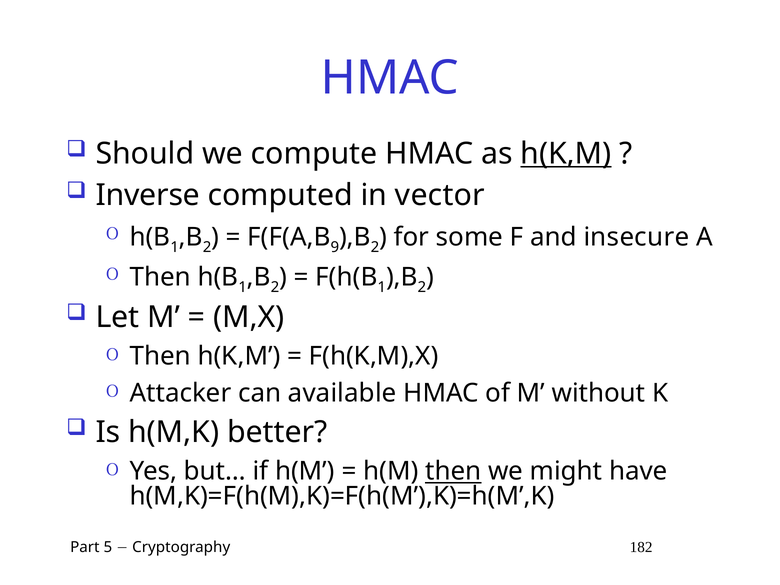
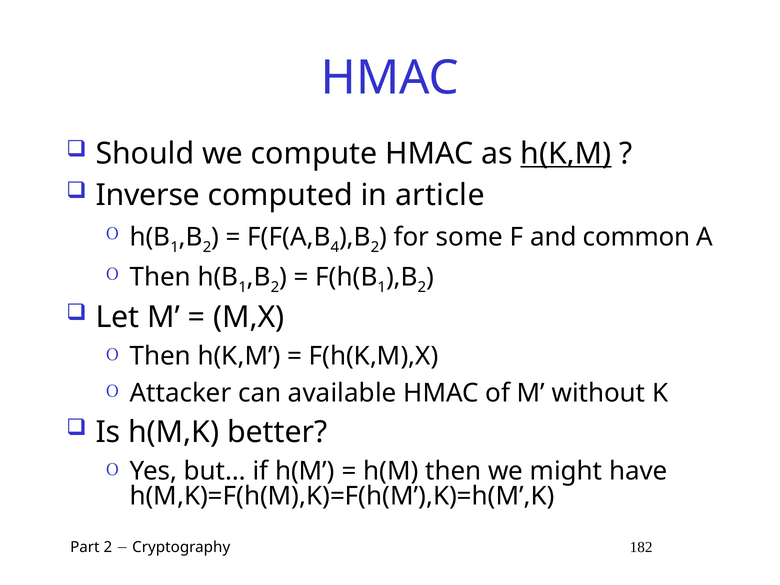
vector: vector -> article
9: 9 -> 4
insecure: insecure -> common
then at (453, 471) underline: present -> none
Part 5: 5 -> 2
